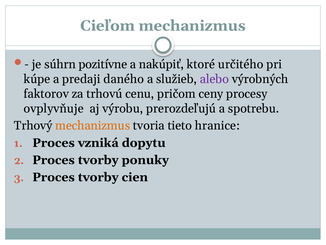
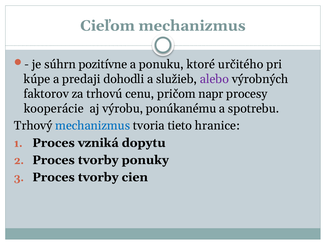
nakúpiť: nakúpiť -> ponuku
daného: daného -> dohodli
ceny: ceny -> napr
ovplyvňuje: ovplyvňuje -> kooperácie
prerozdeľujú: prerozdeľujú -> ponúkanému
mechanizmus at (93, 125) colour: orange -> blue
